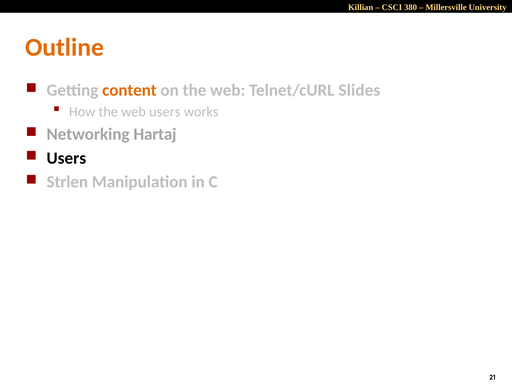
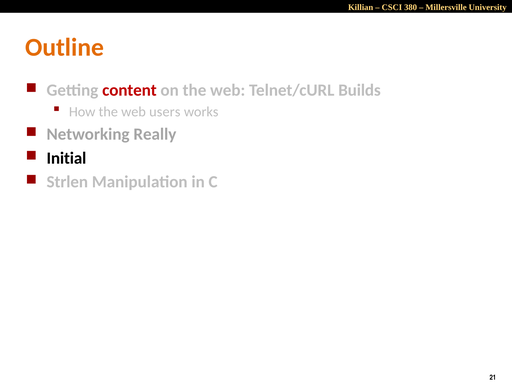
content colour: orange -> red
Slides: Slides -> Builds
Hartaj: Hartaj -> Really
Users at (66, 158): Users -> Initial
